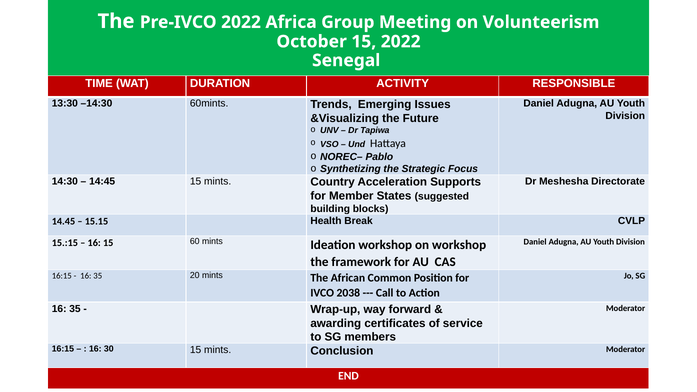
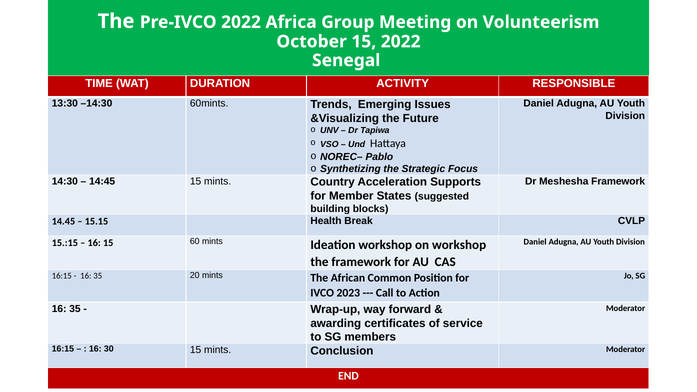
Meshesha Directorate: Directorate -> Framework
2038: 2038 -> 2023
